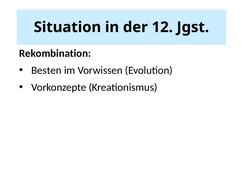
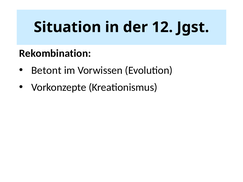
Besten: Besten -> Betont
